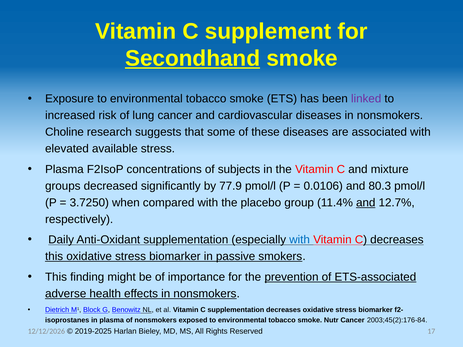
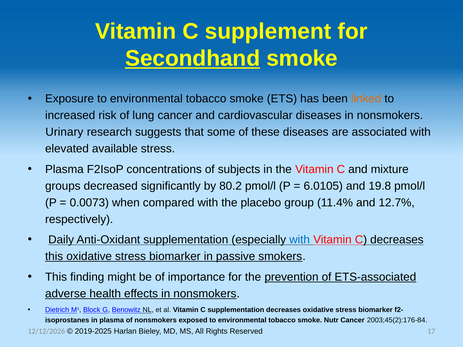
linked colour: purple -> orange
Choline: Choline -> Urinary
77.9: 77.9 -> 80.2
0.0106: 0.0106 -> 6.0105
80.3: 80.3 -> 19.8
3.7250: 3.7250 -> 0.0073
and at (366, 203) underline: present -> none
